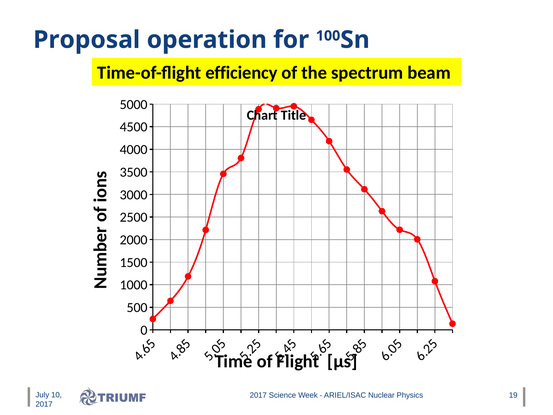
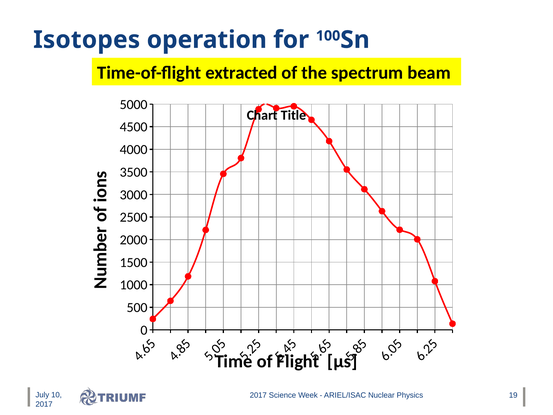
Proposal: Proposal -> Isotopes
efficiency: efficiency -> extracted
